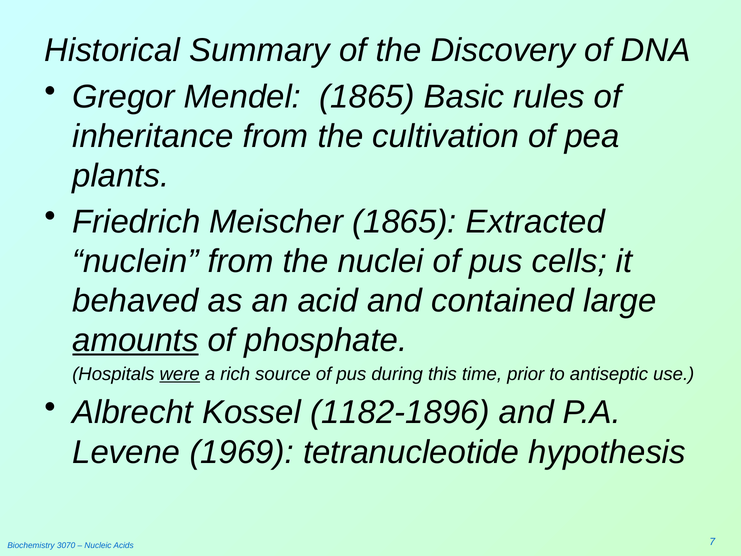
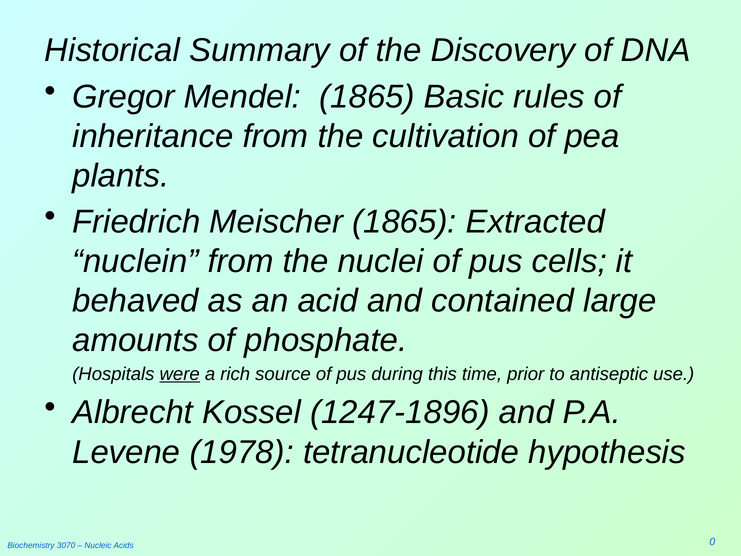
amounts underline: present -> none
1182-1896: 1182-1896 -> 1247-1896
1969: 1969 -> 1978
7: 7 -> 0
